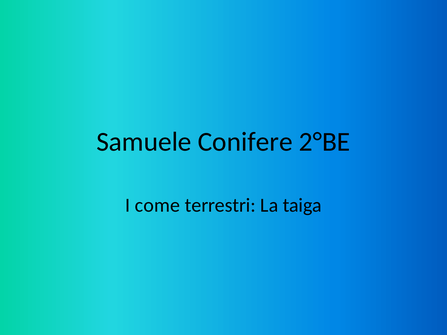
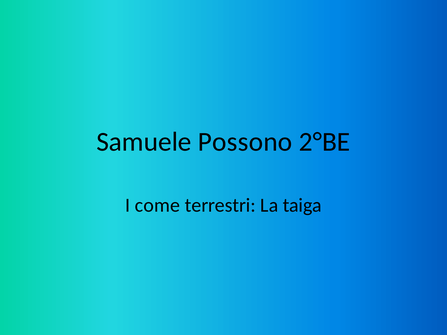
Conifere: Conifere -> Possono
